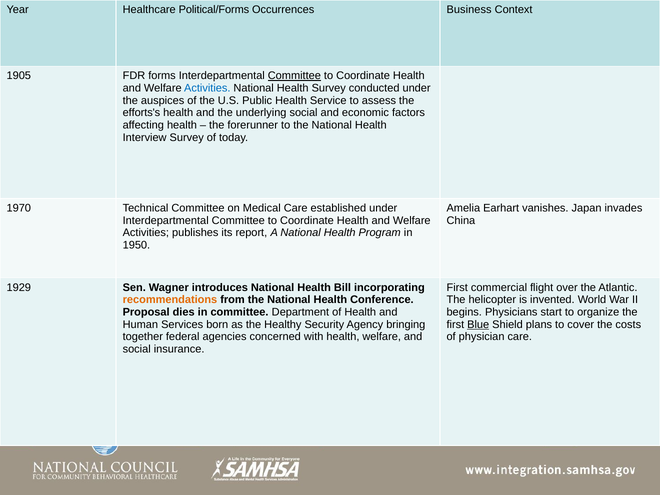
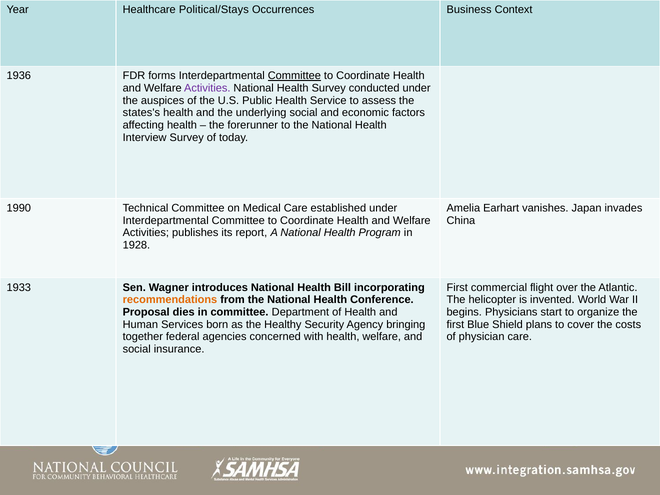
Political/Forms: Political/Forms -> Political/Stays
1905: 1905 -> 1936
Activities at (207, 88) colour: blue -> purple
efforts's: efforts's -> states's
1970: 1970 -> 1990
1950: 1950 -> 1928
1929: 1929 -> 1933
Blue underline: present -> none
